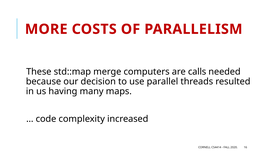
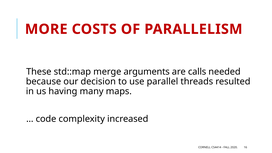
computers: computers -> arguments
